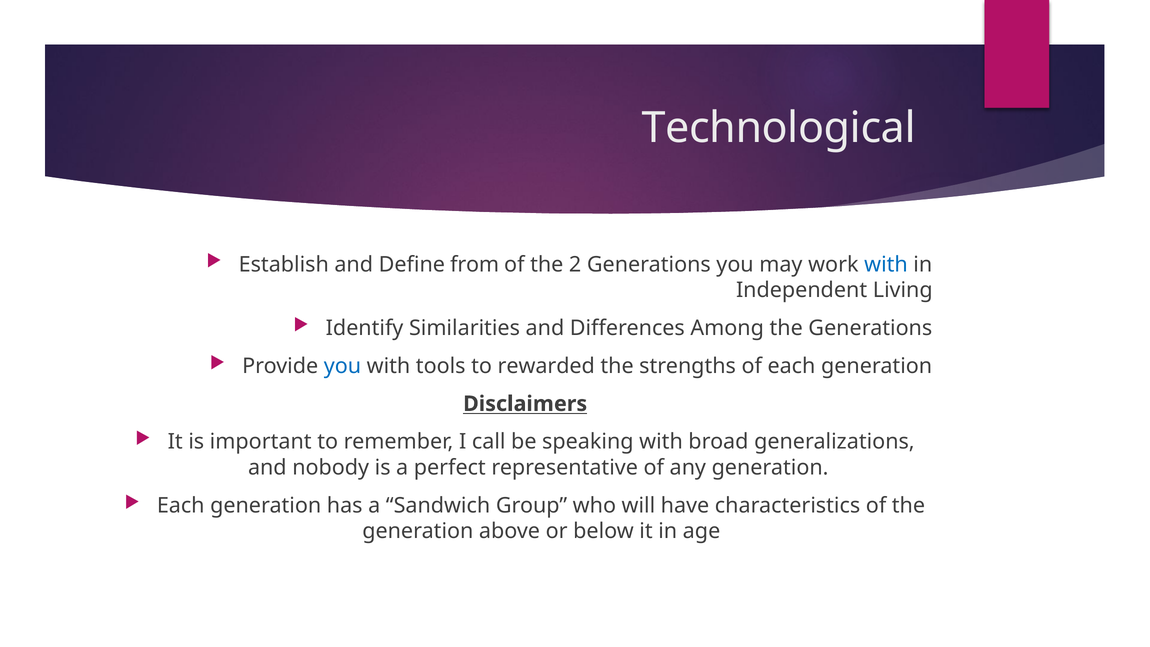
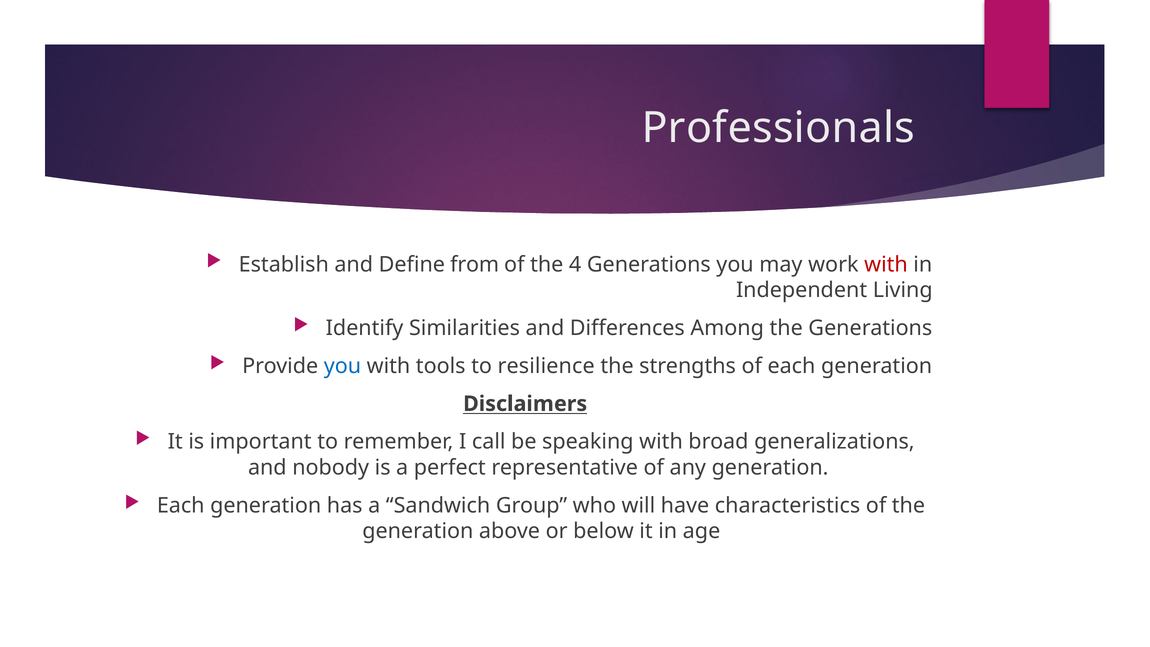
Technological: Technological -> Professionals
2: 2 -> 4
with at (886, 264) colour: blue -> red
rewarded: rewarded -> resilience
